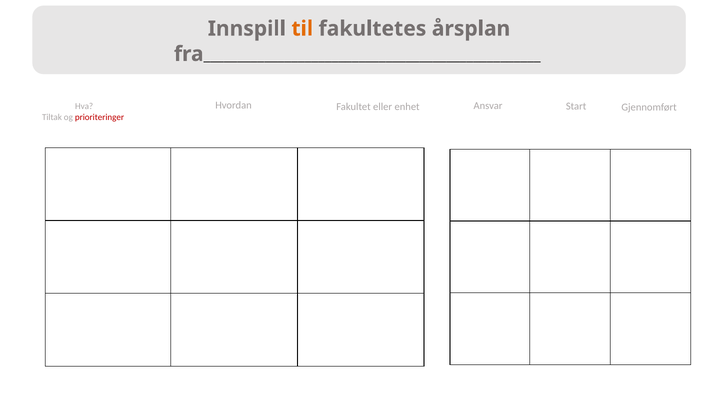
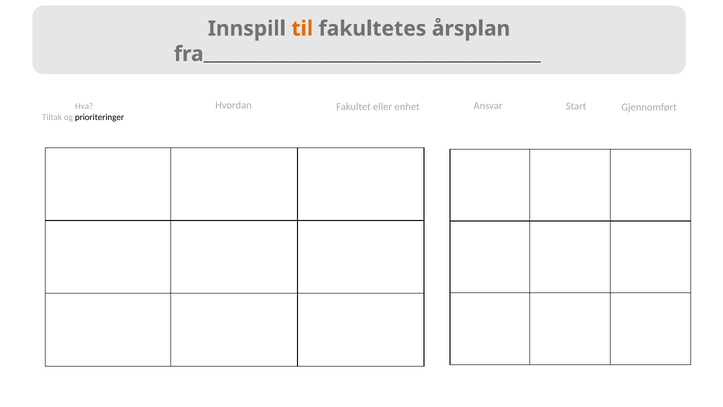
prioriteringer colour: red -> black
